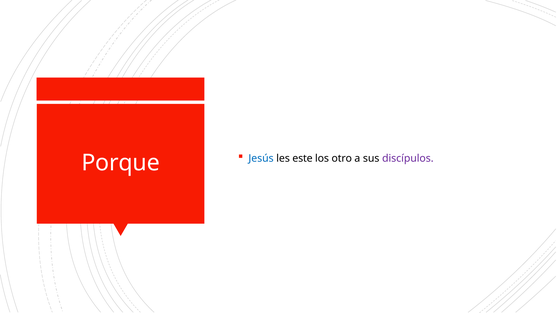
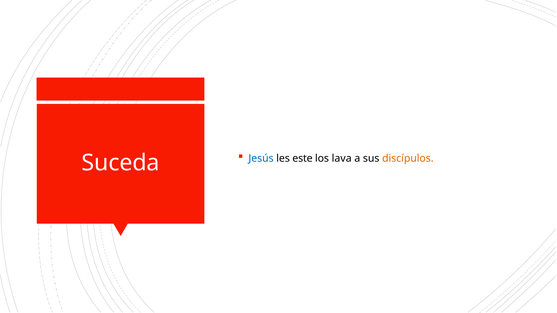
Porque: Porque -> Suceda
otro: otro -> lava
discípulos colour: purple -> orange
